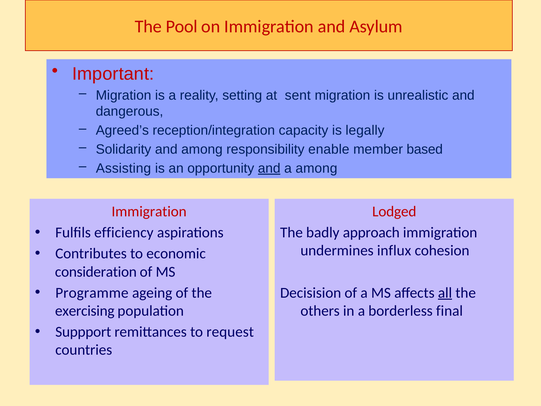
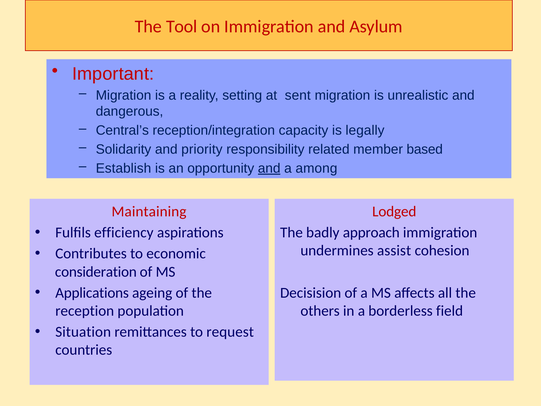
Pool: Pool -> Tool
Agreed’s: Agreed’s -> Central’s
and among: among -> priority
enable: enable -> related
Assisting: Assisting -> Establish
Immigration at (149, 211): Immigration -> Maintaining
influx: influx -> assist
Programme: Programme -> Applications
all underline: present -> none
exercising: exercising -> reception
final: final -> field
Suppport: Suppport -> Situation
